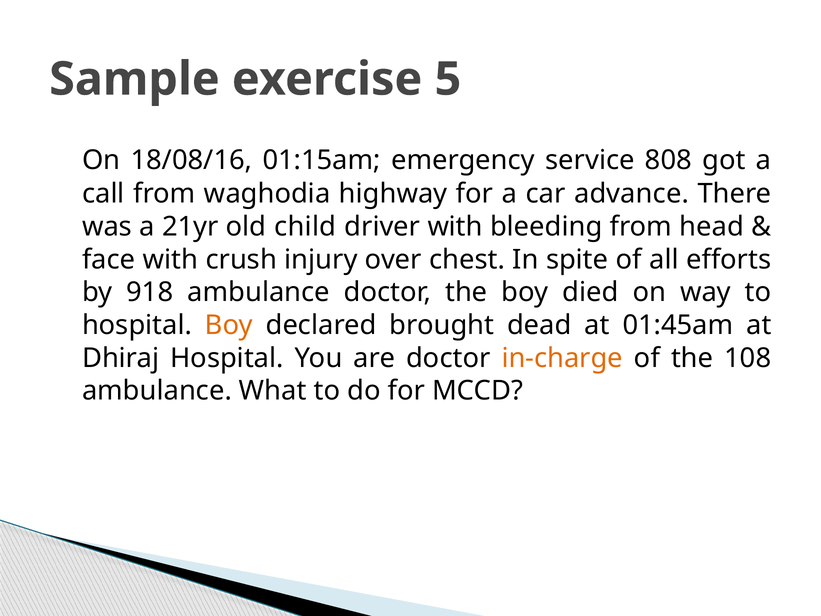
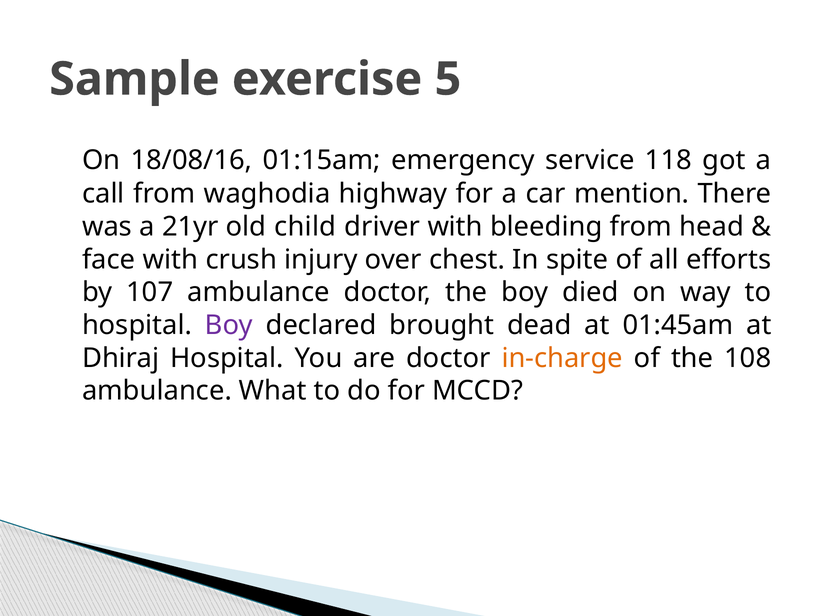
808: 808 -> 118
advance: advance -> mention
918: 918 -> 107
Boy at (229, 325) colour: orange -> purple
